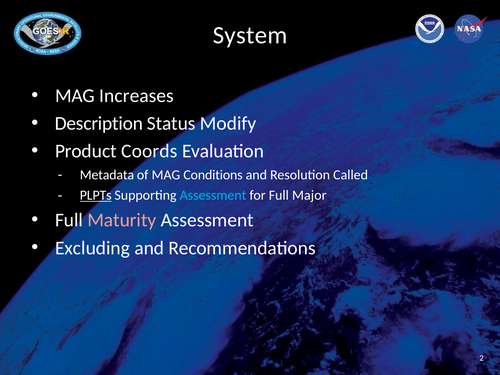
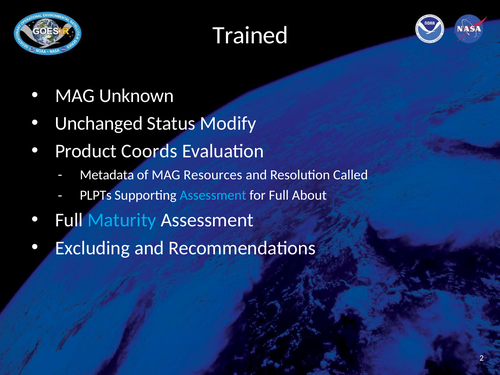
System: System -> Trained
Increases: Increases -> Unknown
Description: Description -> Unchanged
Conditions: Conditions -> Resources
PLPTs underline: present -> none
Major: Major -> About
Maturity colour: pink -> light blue
